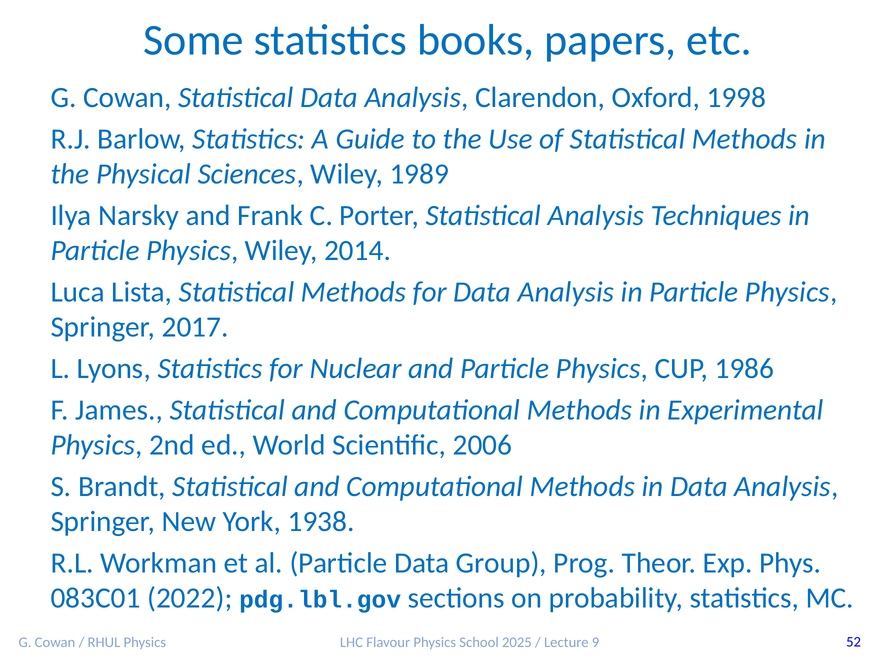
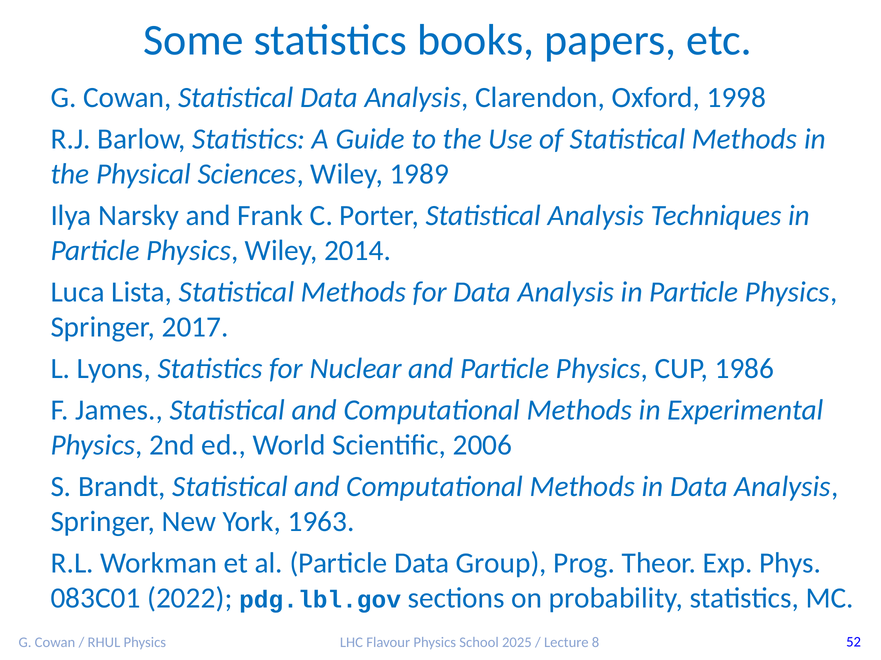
1938: 1938 -> 1963
9: 9 -> 8
